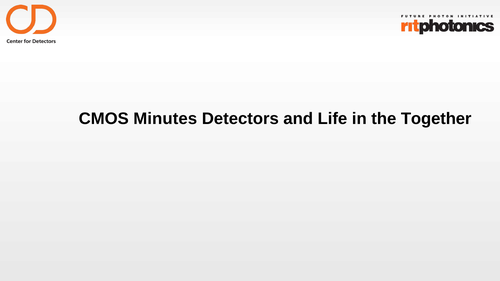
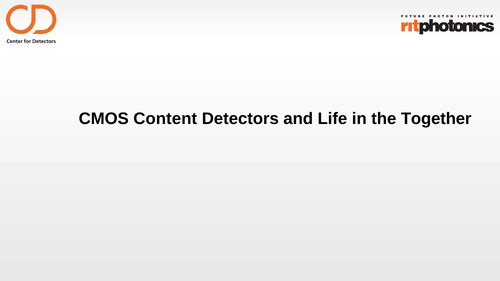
Minutes: Minutes -> Content
